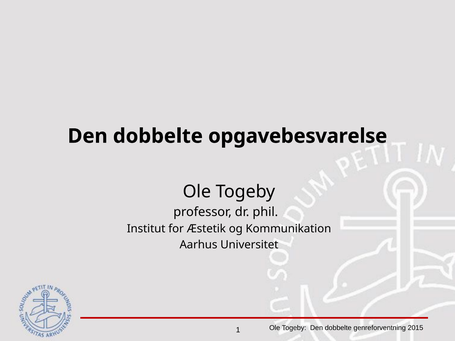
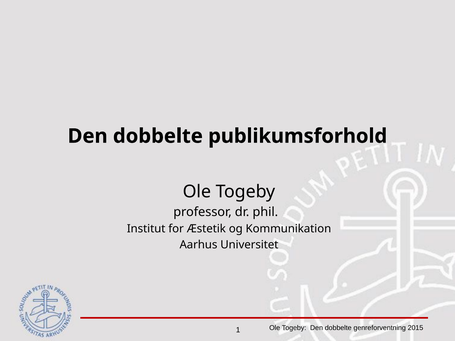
opgavebesvarelse: opgavebesvarelse -> publikumsforhold
